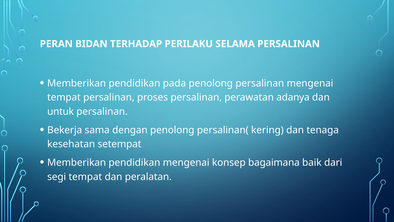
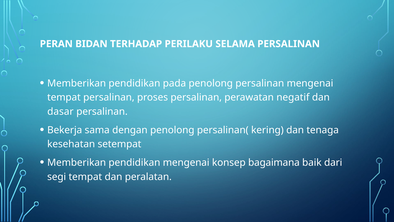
adanya: adanya -> negatif
untuk: untuk -> dasar
